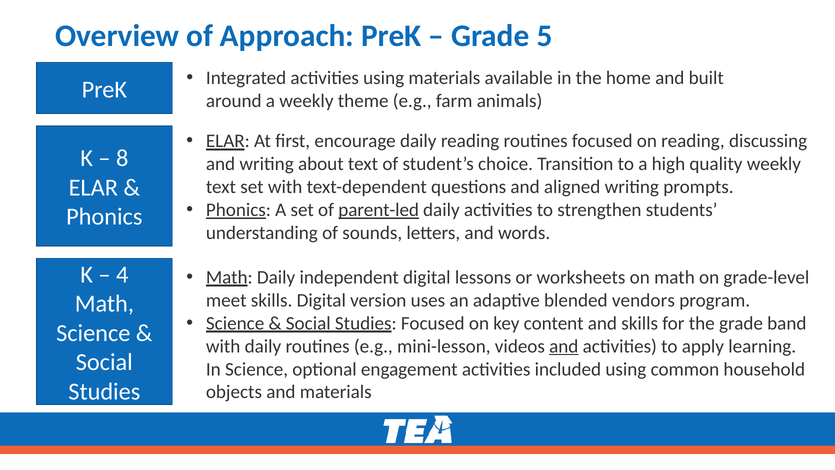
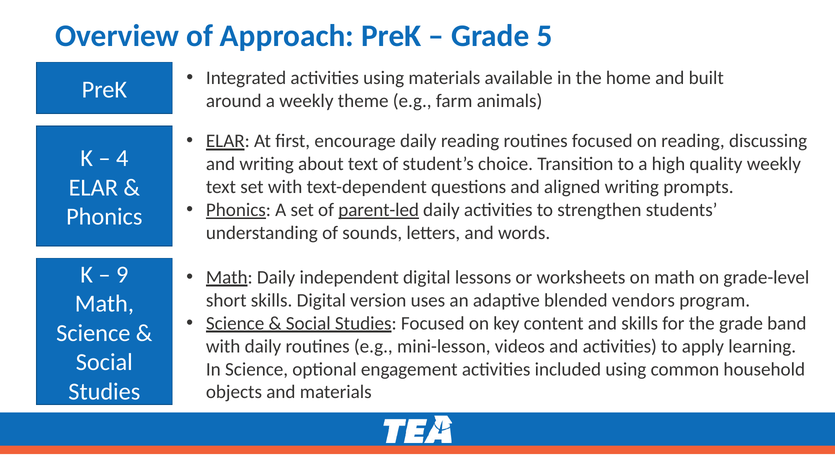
8: 8 -> 4
4: 4 -> 9
meet: meet -> short
and at (564, 346) underline: present -> none
